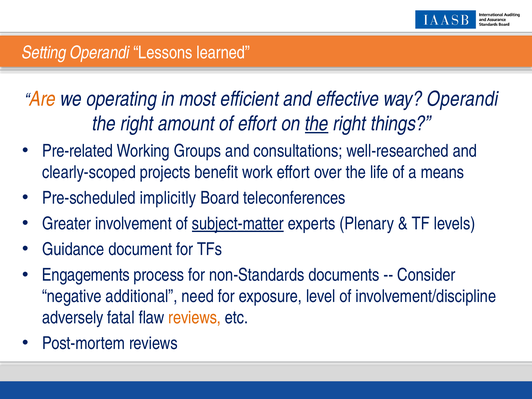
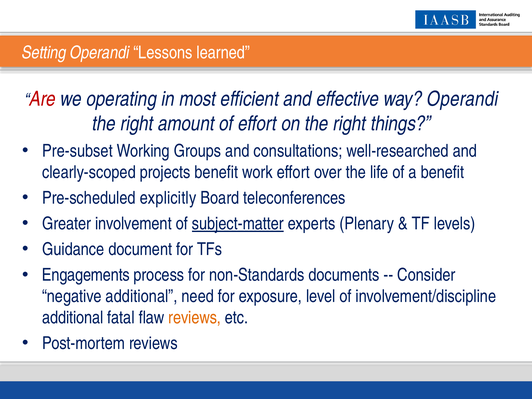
Are colour: orange -> red
the at (317, 124) underline: present -> none
Pre-related: Pre-related -> Pre-subset
a means: means -> benefit
implicitly: implicitly -> explicitly
adversely at (73, 318): adversely -> additional
